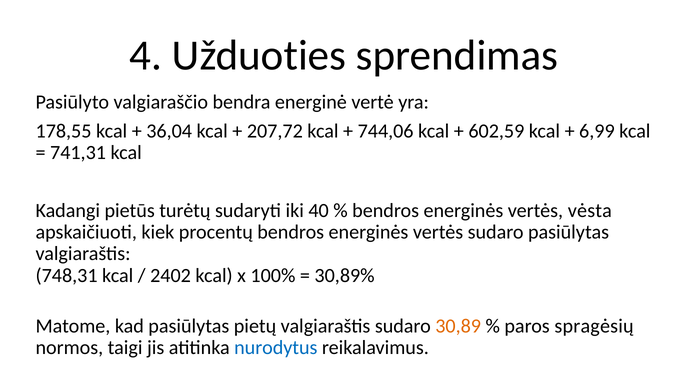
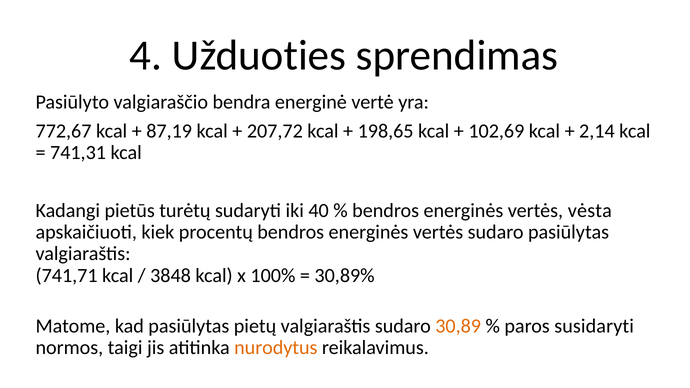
178,55: 178,55 -> 772,67
36,04: 36,04 -> 87,19
744,06: 744,06 -> 198,65
602,59: 602,59 -> 102,69
6,99: 6,99 -> 2,14
748,31: 748,31 -> 741,71
2402: 2402 -> 3848
spragėsių: spragėsių -> susidaryti
nurodytus colour: blue -> orange
